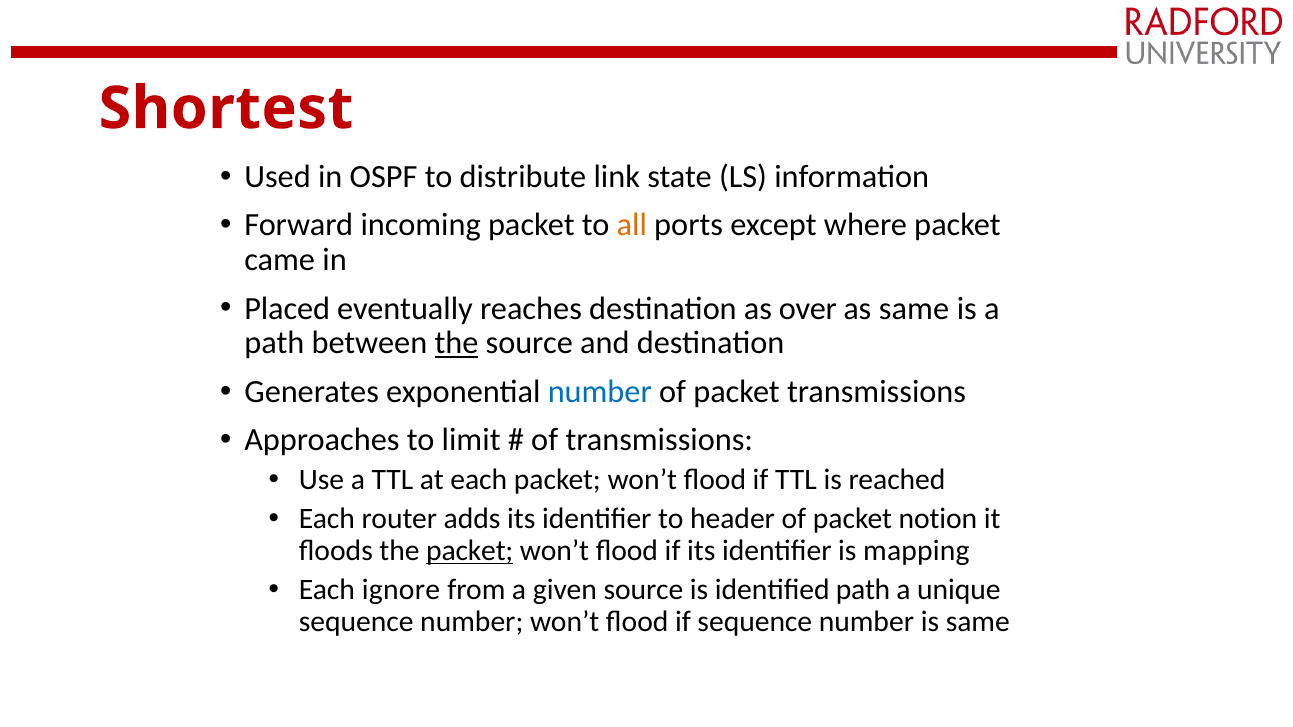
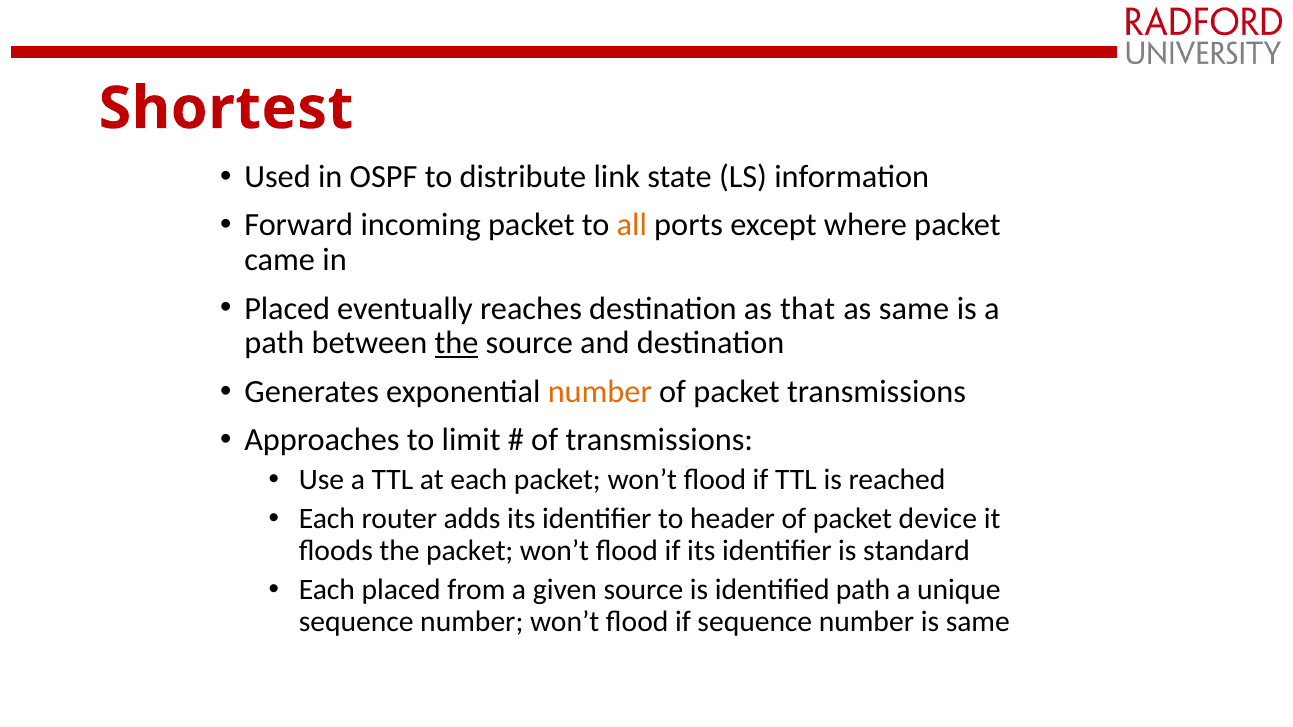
over: over -> that
number at (600, 392) colour: blue -> orange
notion: notion -> device
packet at (470, 551) underline: present -> none
mapping: mapping -> standard
Each ignore: ignore -> placed
